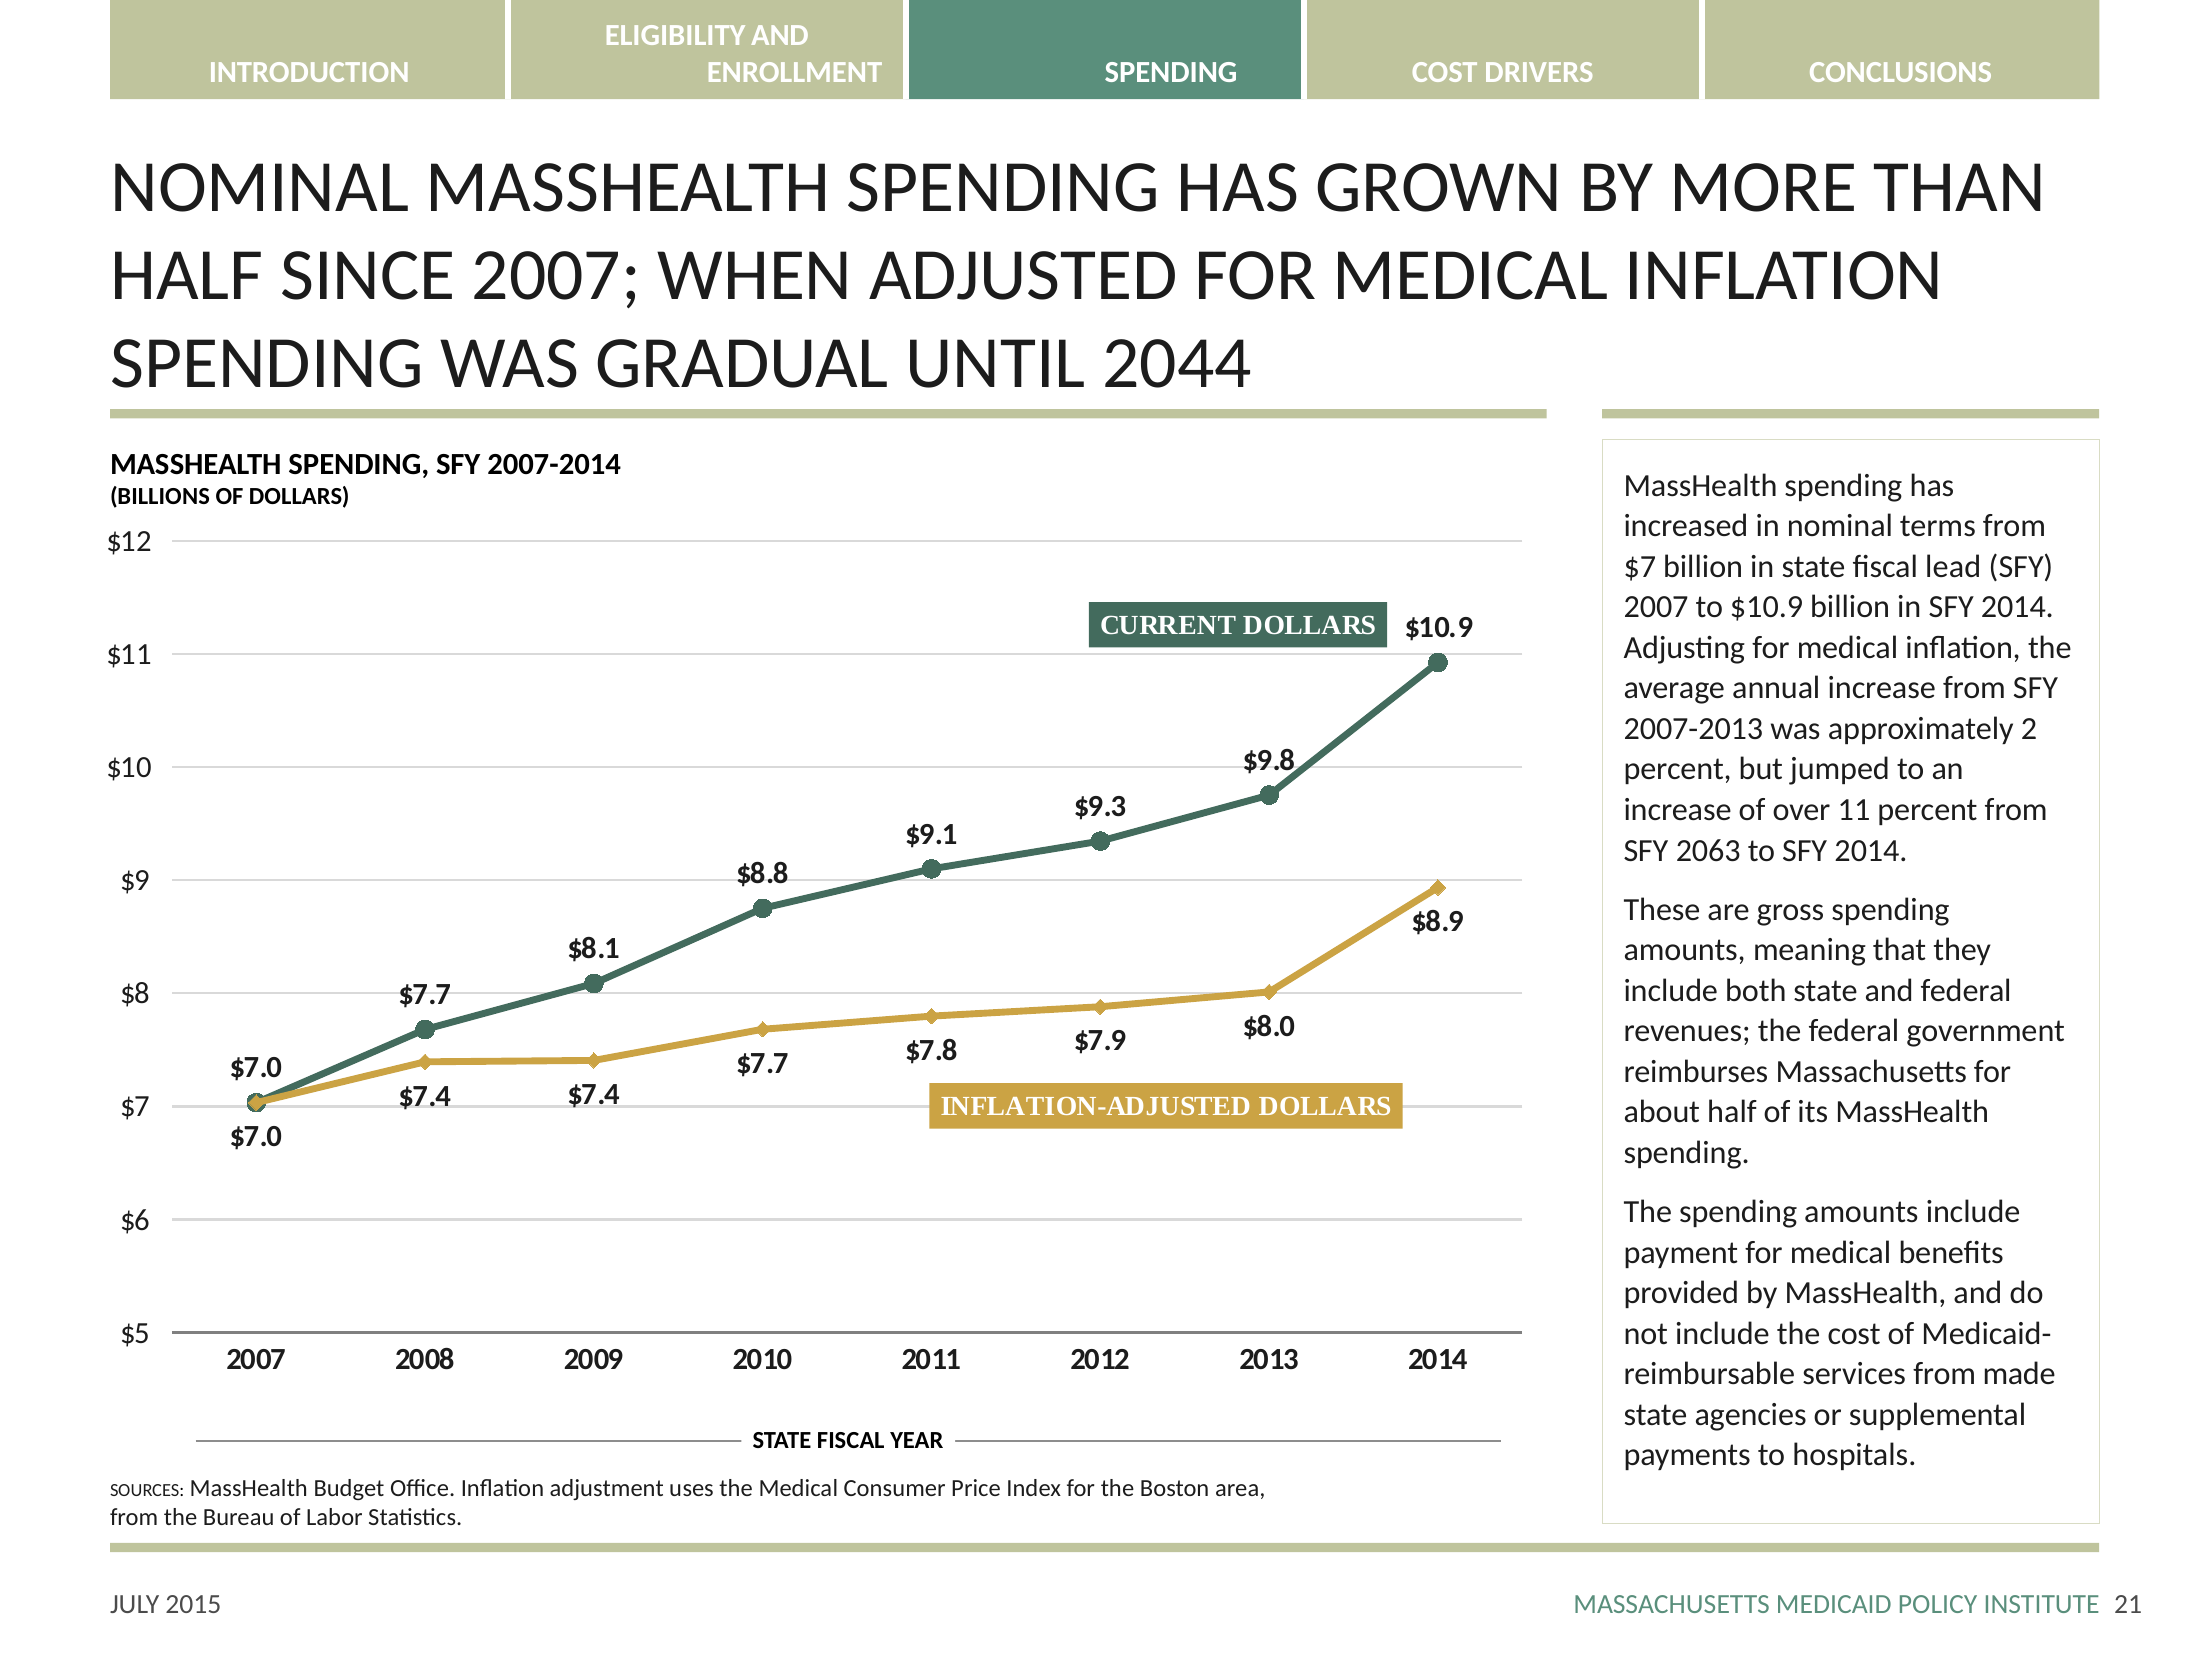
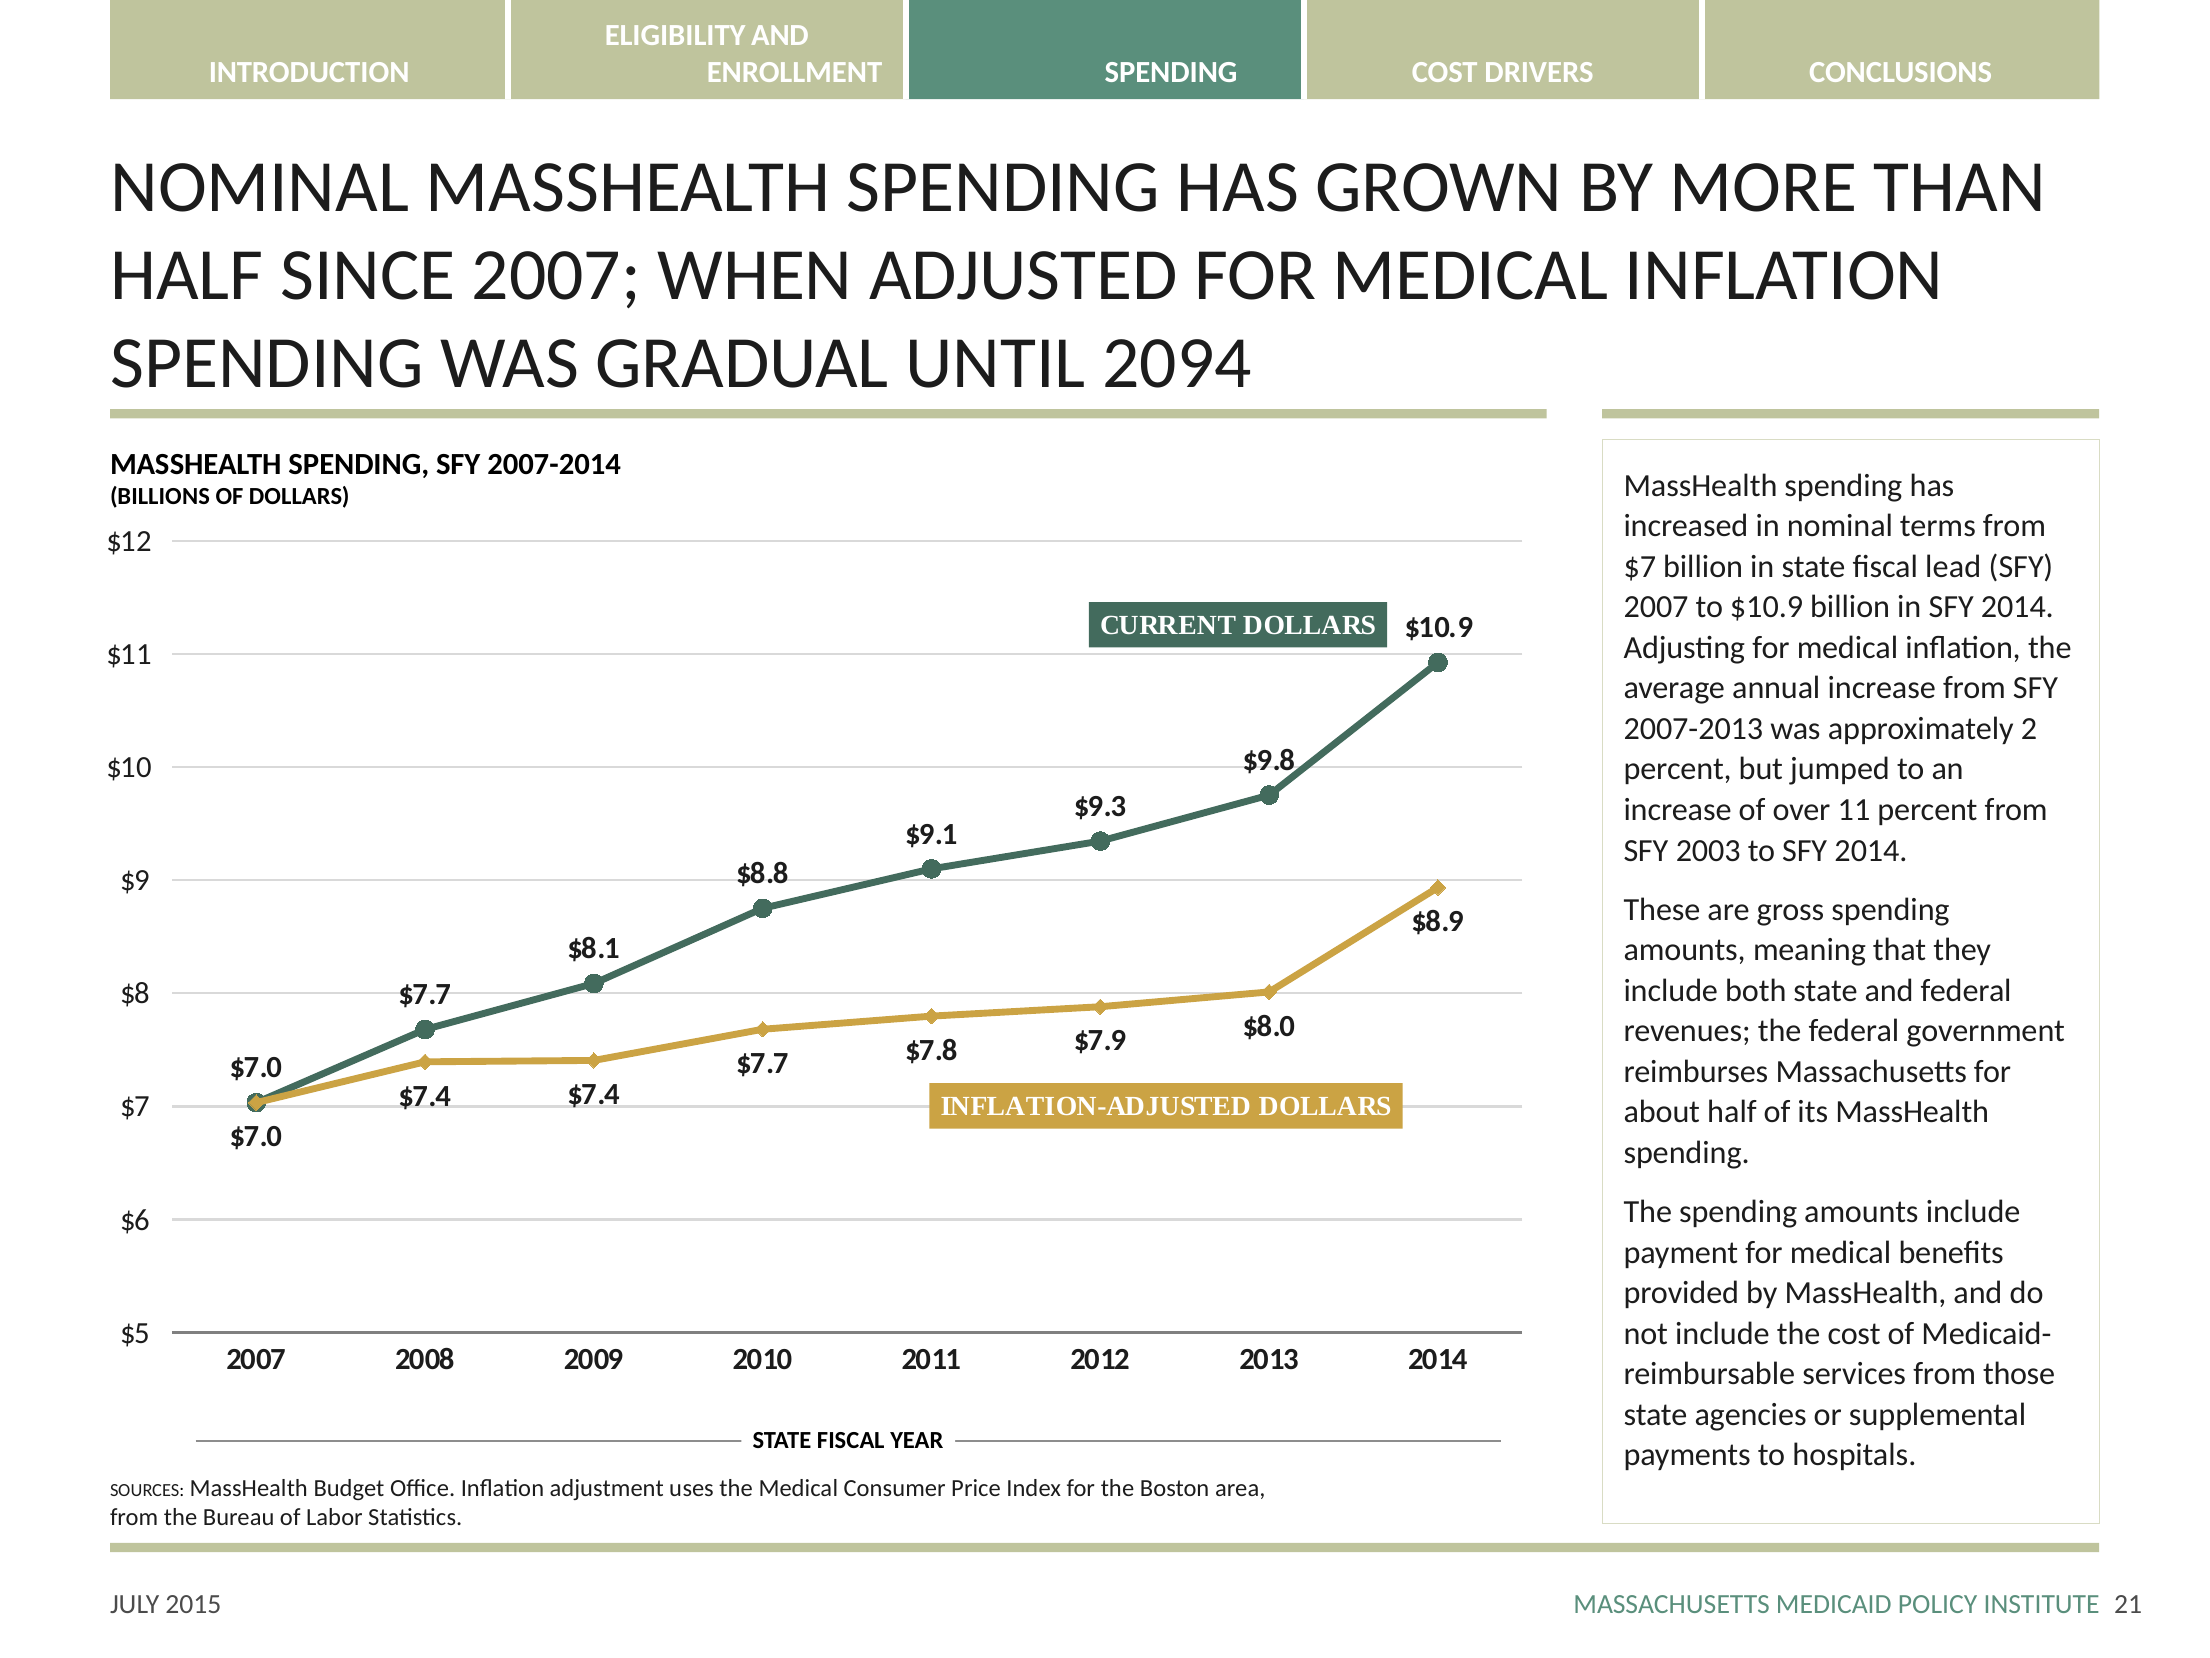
2044: 2044 -> 2094
2063: 2063 -> 2003
made: made -> those
